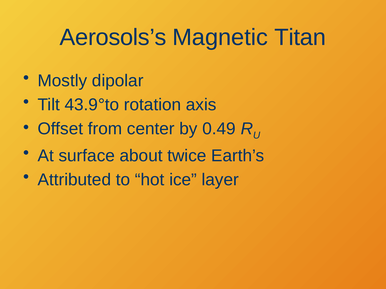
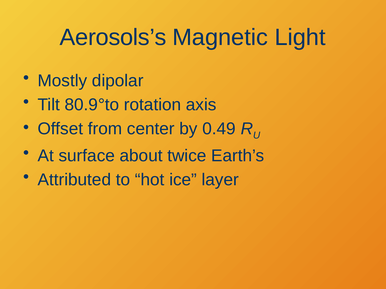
Titan: Titan -> Light
43.9°to: 43.9°to -> 80.9°to
